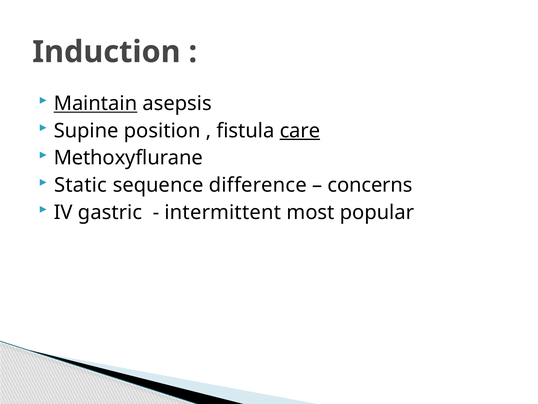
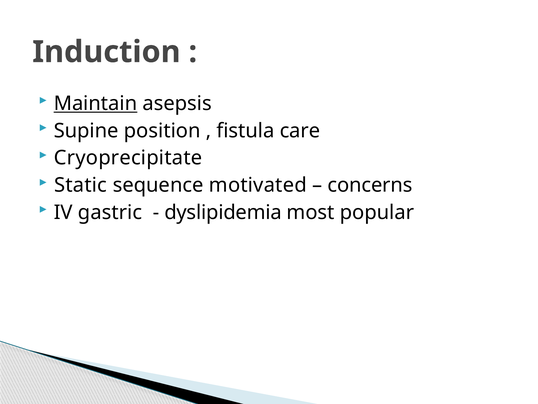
care underline: present -> none
Methoxyflurane: Methoxyflurane -> Cryoprecipitate
difference: difference -> motivated
intermittent: intermittent -> dyslipidemia
